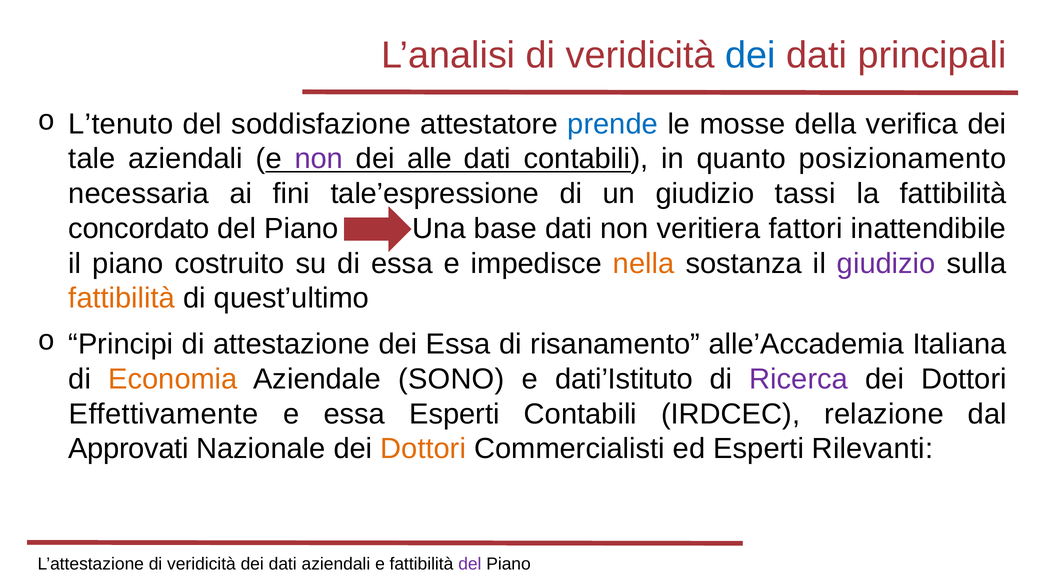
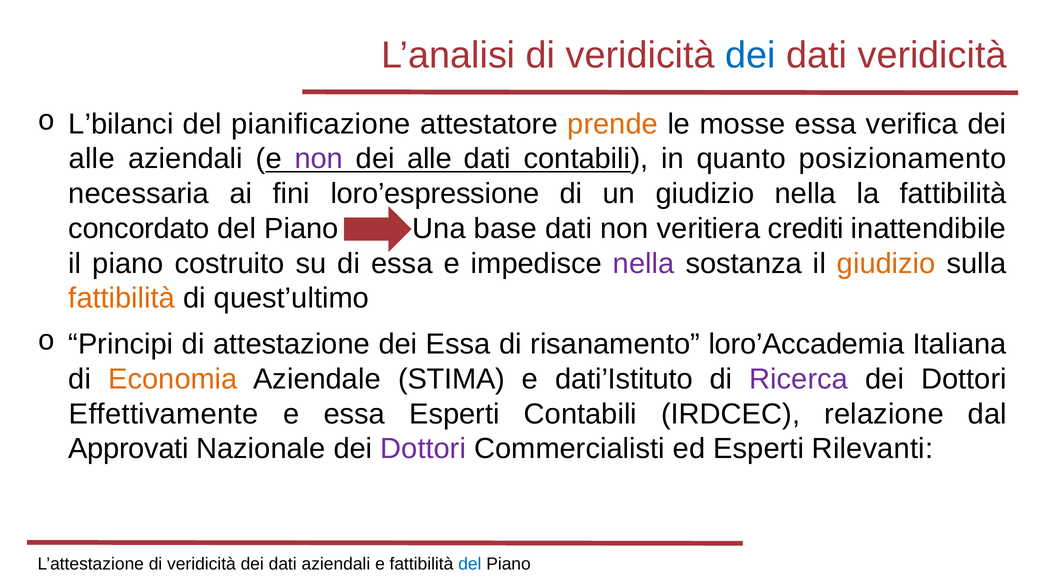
dati principali: principali -> veridicità
L’tenuto: L’tenuto -> L’bilanci
soddisfazione: soddisfazione -> pianificazione
prende colour: blue -> orange
mosse della: della -> essa
tale at (92, 159): tale -> alle
tale’espressione: tale’espressione -> loro’espressione
giudizio tassi: tassi -> nella
fattori: fattori -> crediti
nella at (644, 264) colour: orange -> purple
giudizio at (886, 264) colour: purple -> orange
alle’Accademia: alle’Accademia -> loro’Accademia
SONO: SONO -> STIMA
Dottori at (423, 449) colour: orange -> purple
del at (470, 564) colour: purple -> blue
